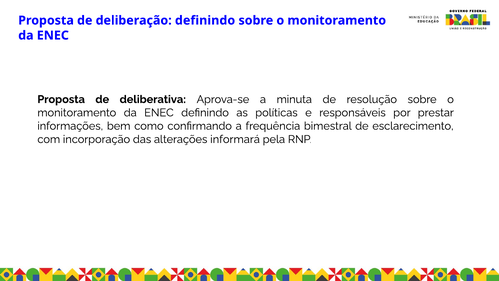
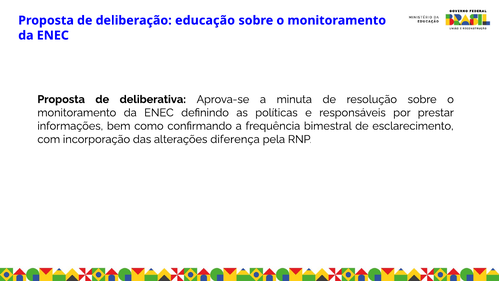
deliberação definindo: definindo -> educação
informará: informará -> diferença
